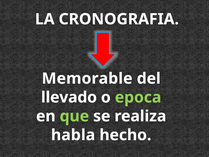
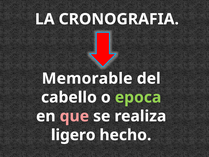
llevado: llevado -> cabello
que colour: light green -> pink
habla: habla -> ligero
